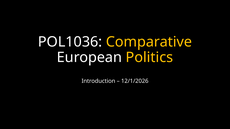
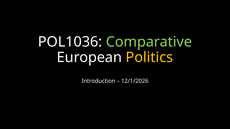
Comparative colour: yellow -> light green
